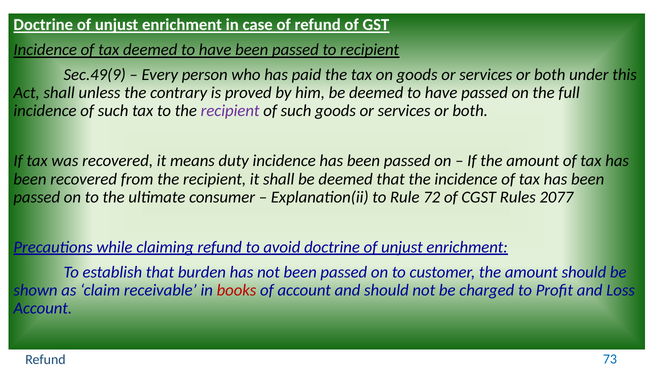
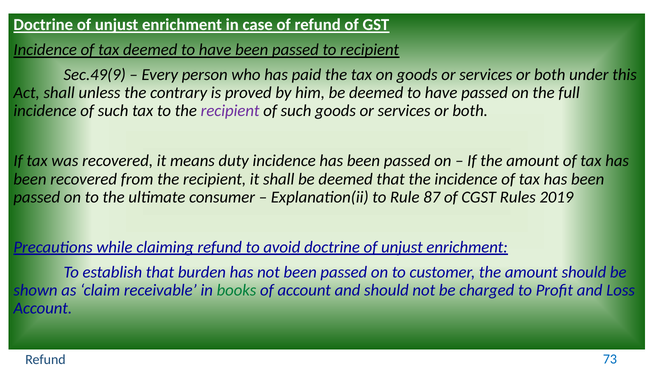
72: 72 -> 87
2077: 2077 -> 2019
books colour: red -> green
